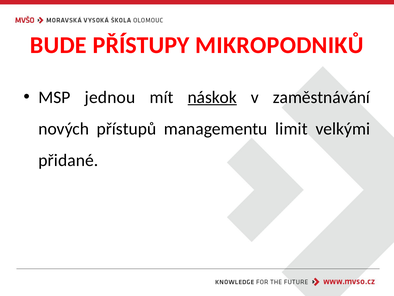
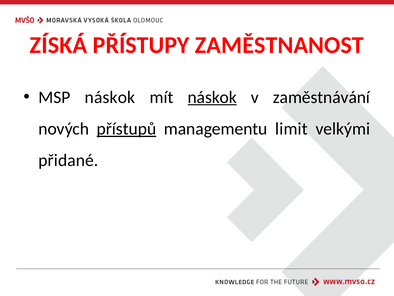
BUDE: BUDE -> ZÍSKÁ
MIKROPODNIKŮ: MIKROPODNIKŮ -> ZAMĚSTNANOST
MSP jednou: jednou -> náskok
přístupů underline: none -> present
